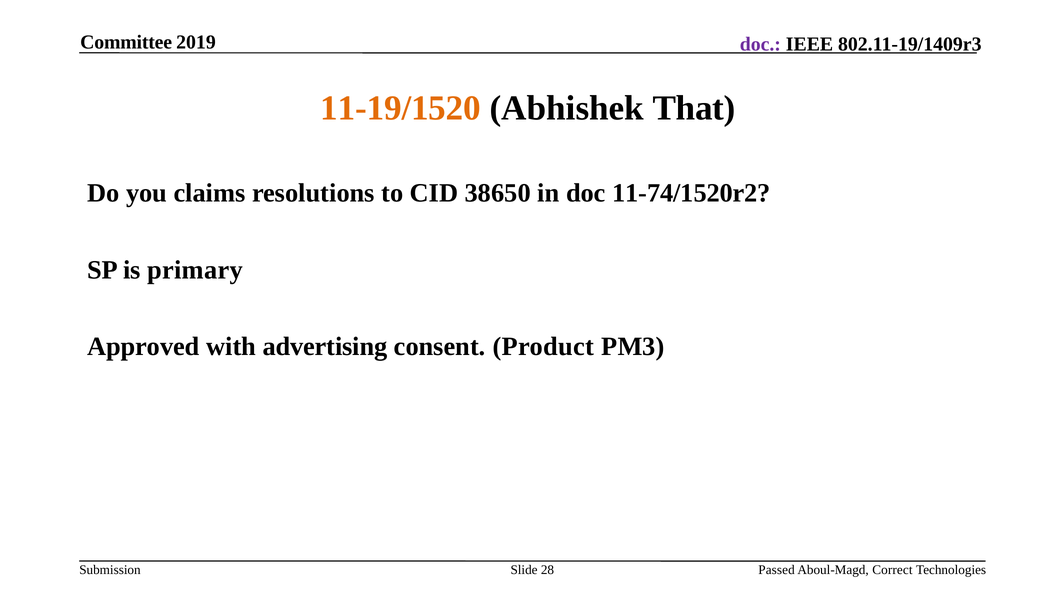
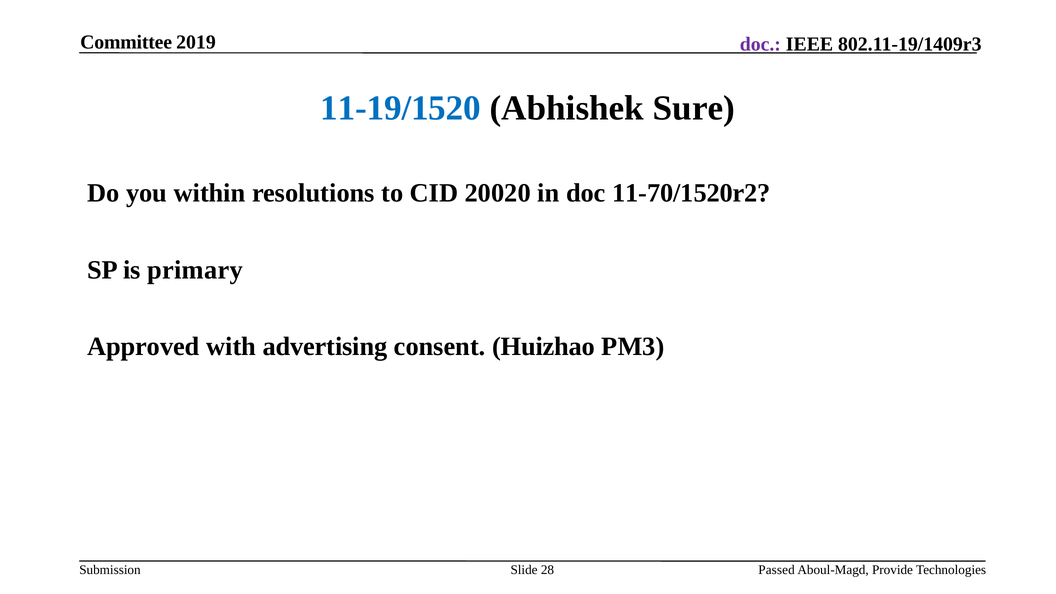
11-19/1520 colour: orange -> blue
That: That -> Sure
claims: claims -> within
38650: 38650 -> 20020
11-74/1520r2: 11-74/1520r2 -> 11-70/1520r2
Product: Product -> Huizhao
Correct: Correct -> Provide
